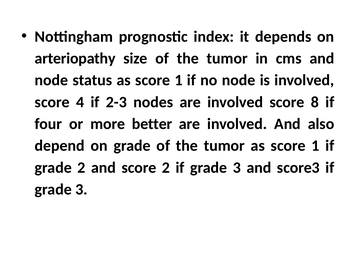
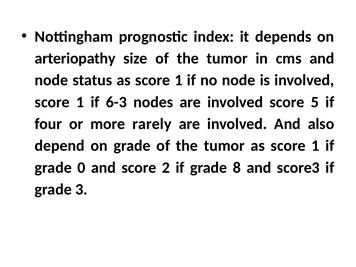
4 at (80, 102): 4 -> 1
2-3: 2-3 -> 6-3
8: 8 -> 5
better: better -> rarely
grade 2: 2 -> 0
2 if grade 3: 3 -> 8
